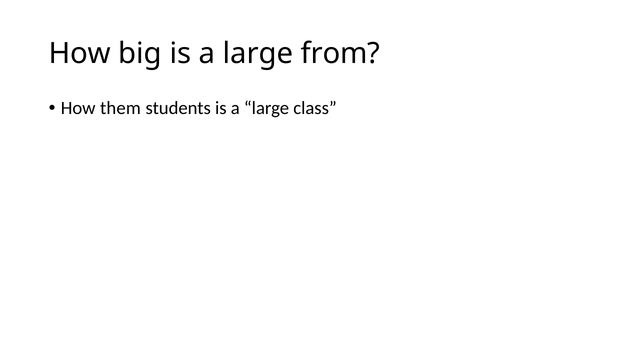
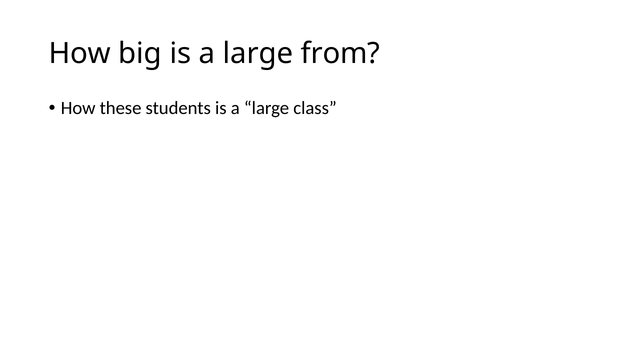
them: them -> these
